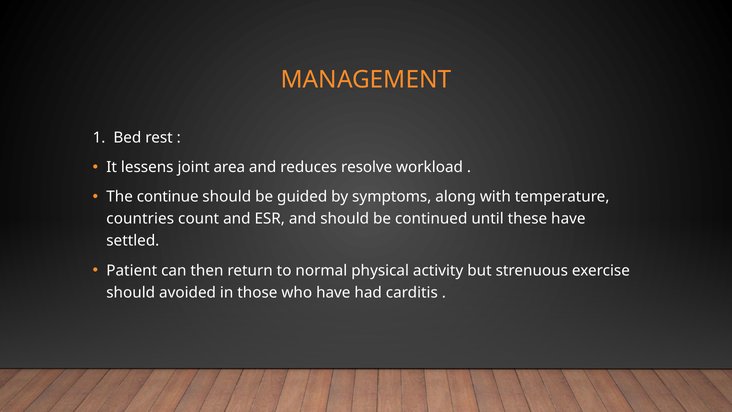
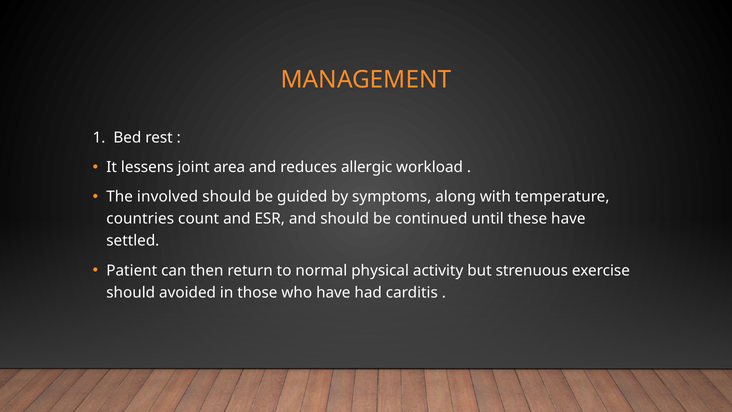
resolve: resolve -> allergic
continue: continue -> involved
